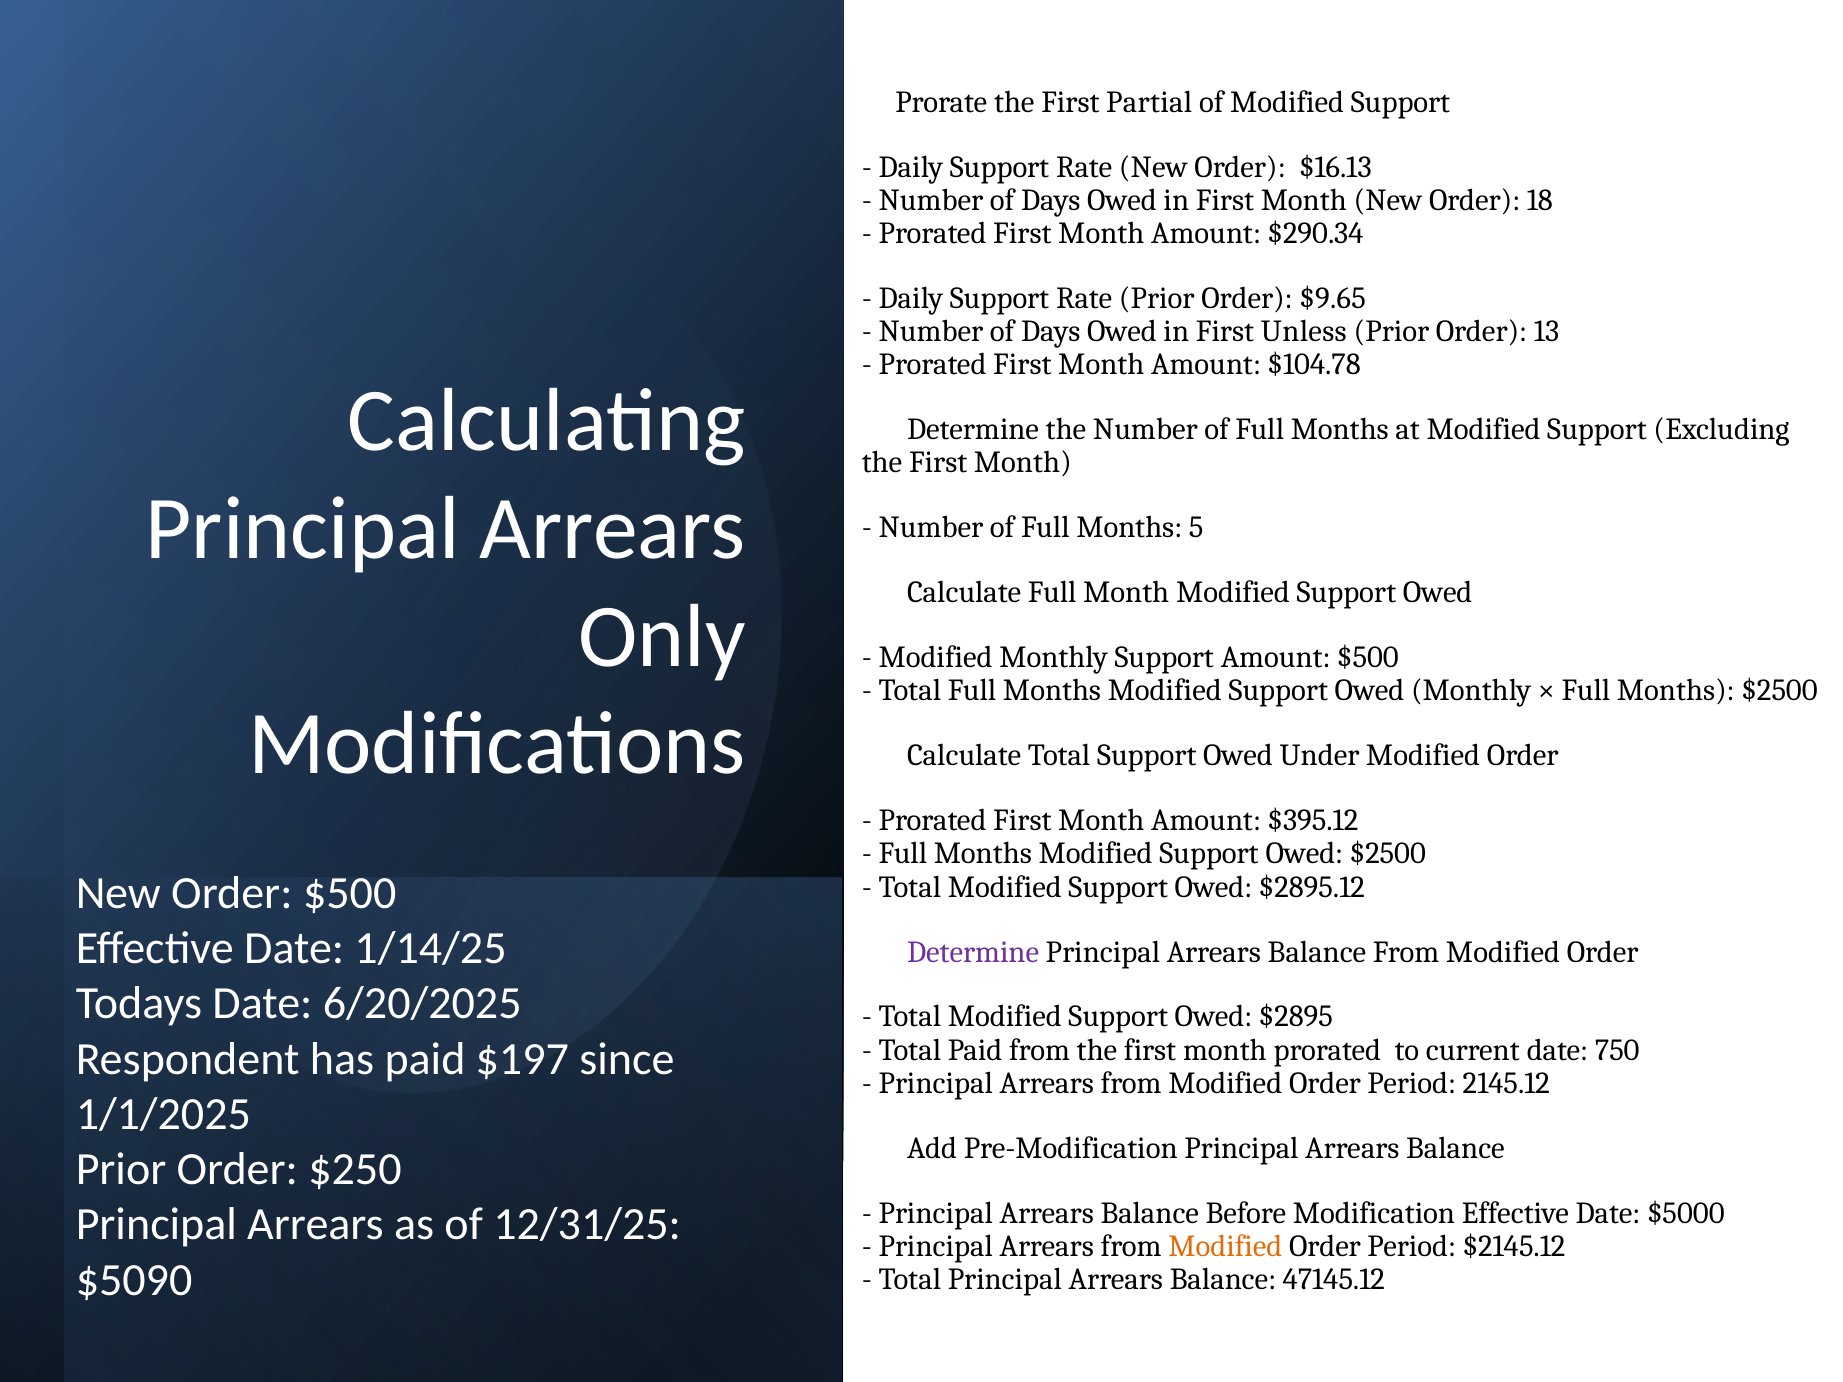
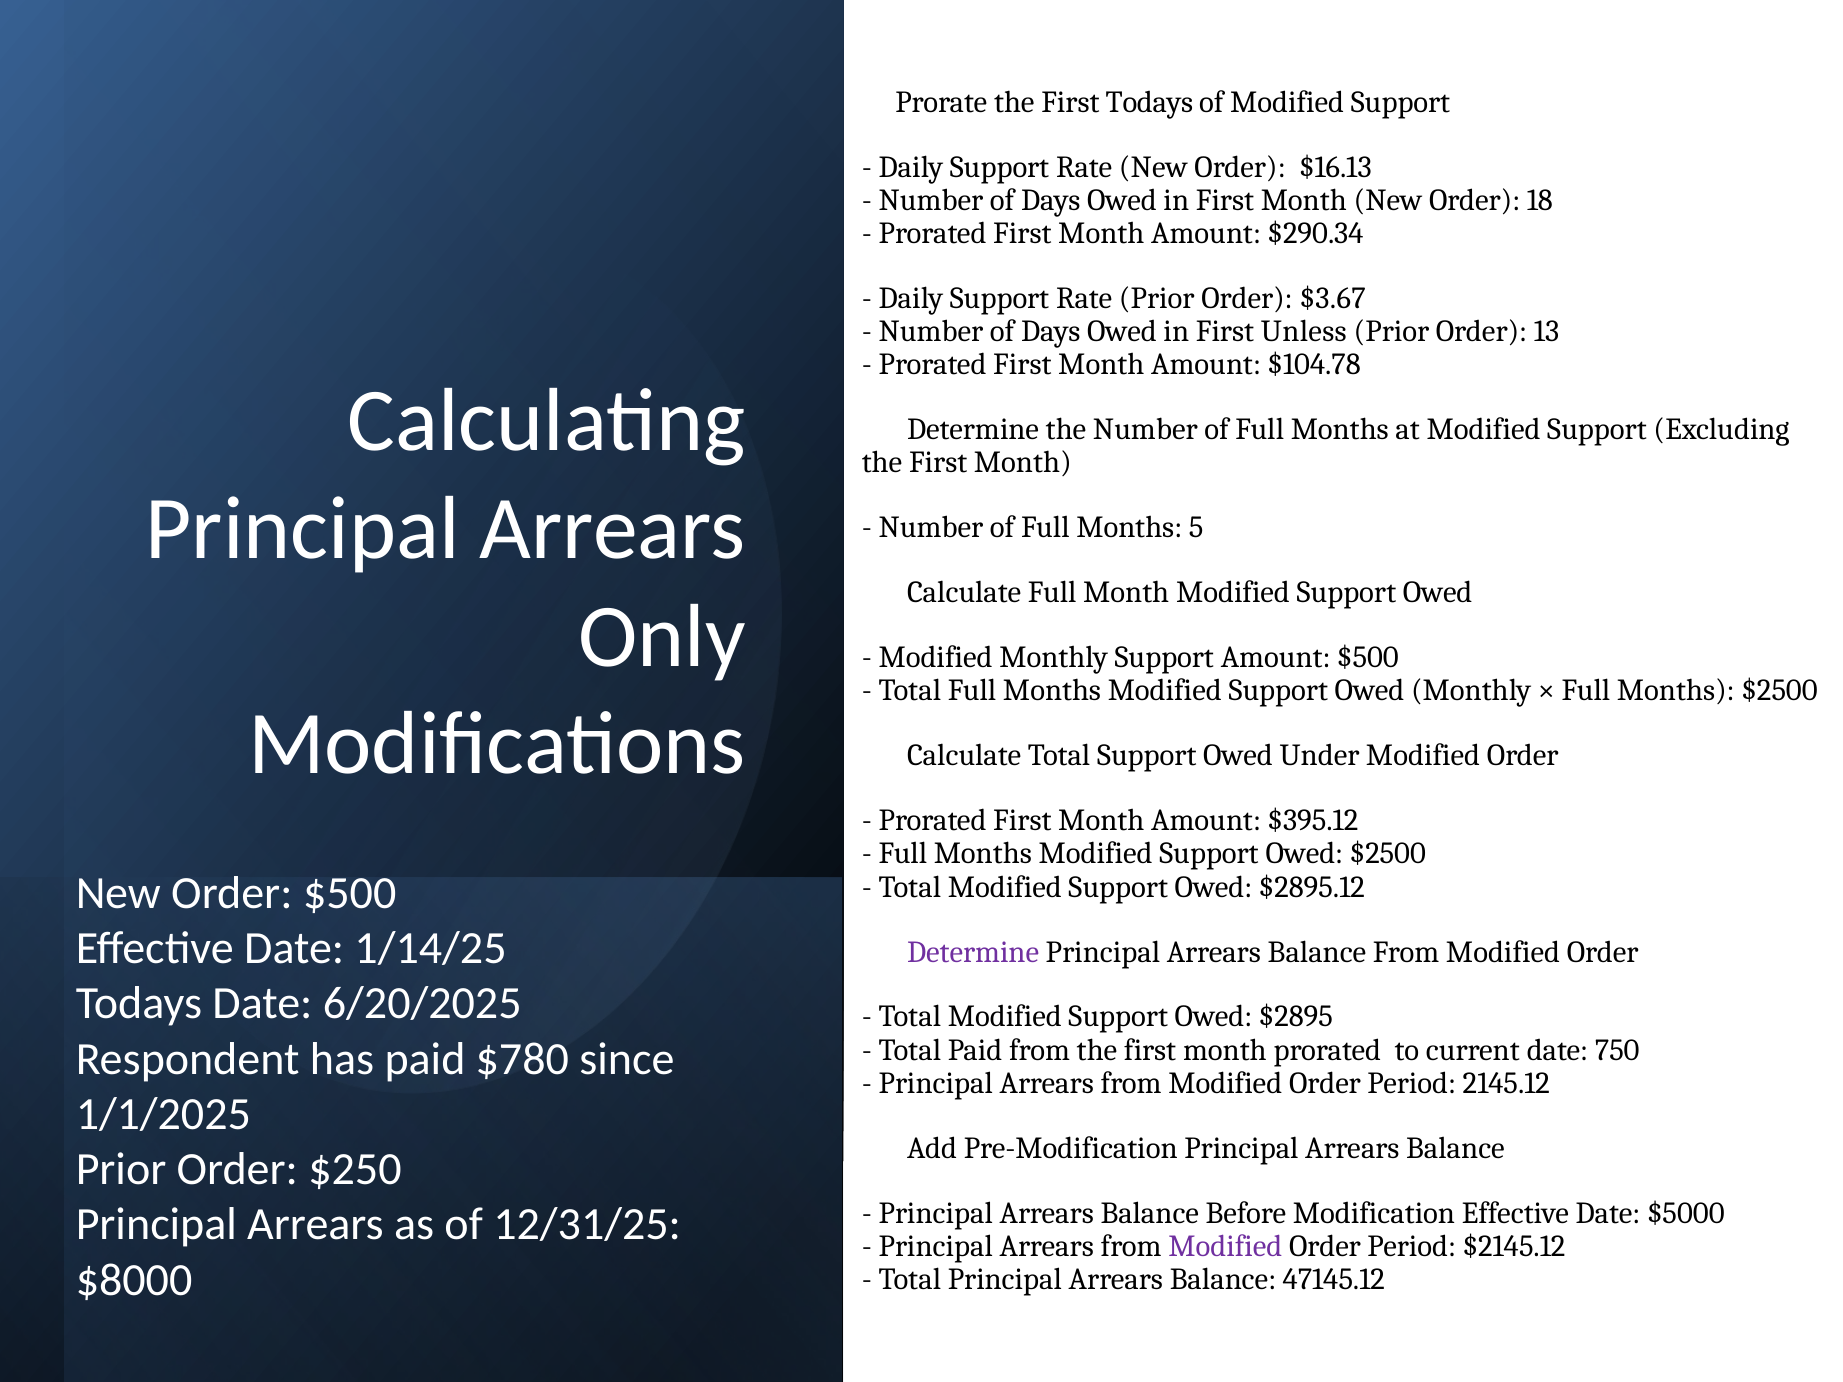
First Partial: Partial -> Todays
$9.65: $9.65 -> $3.67
$197: $197 -> $780
Modified at (1225, 1246) colour: orange -> purple
$5090: $5090 -> $8000
